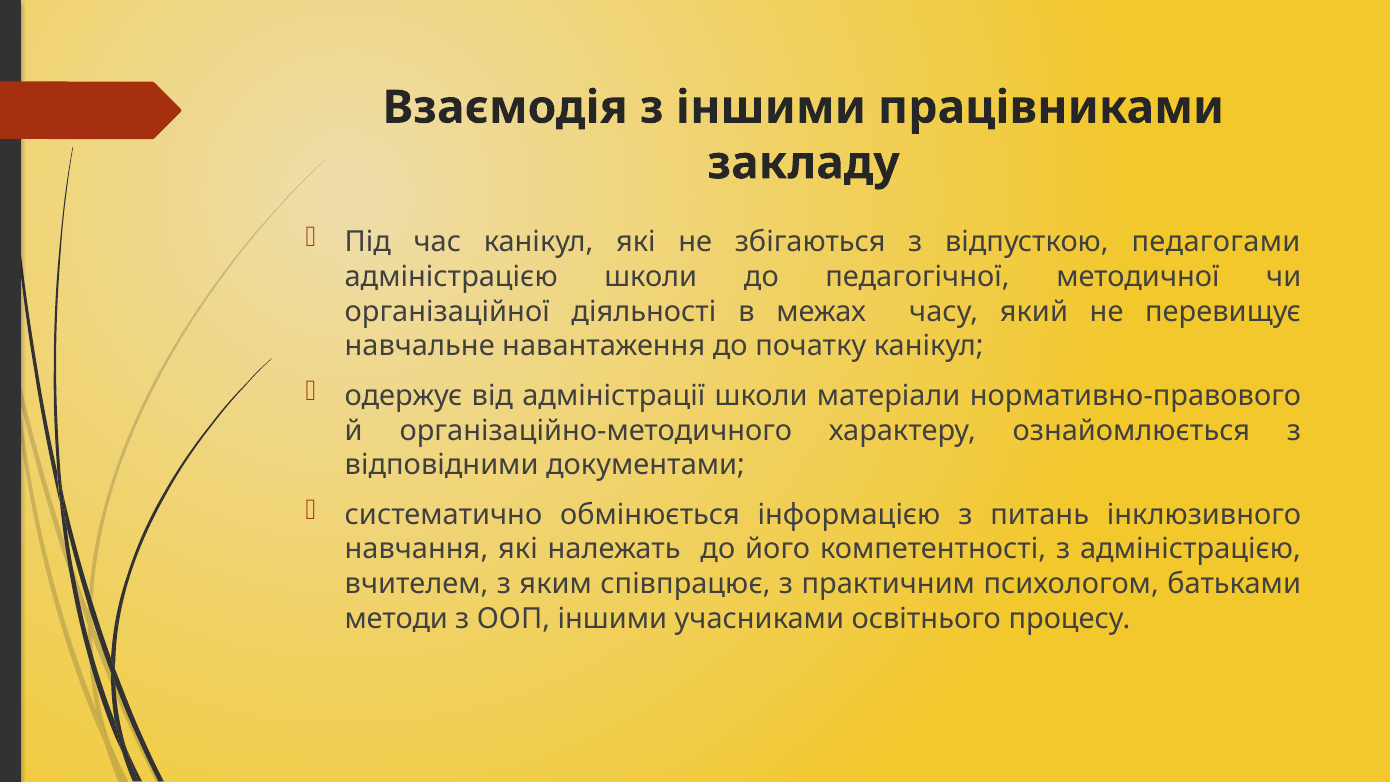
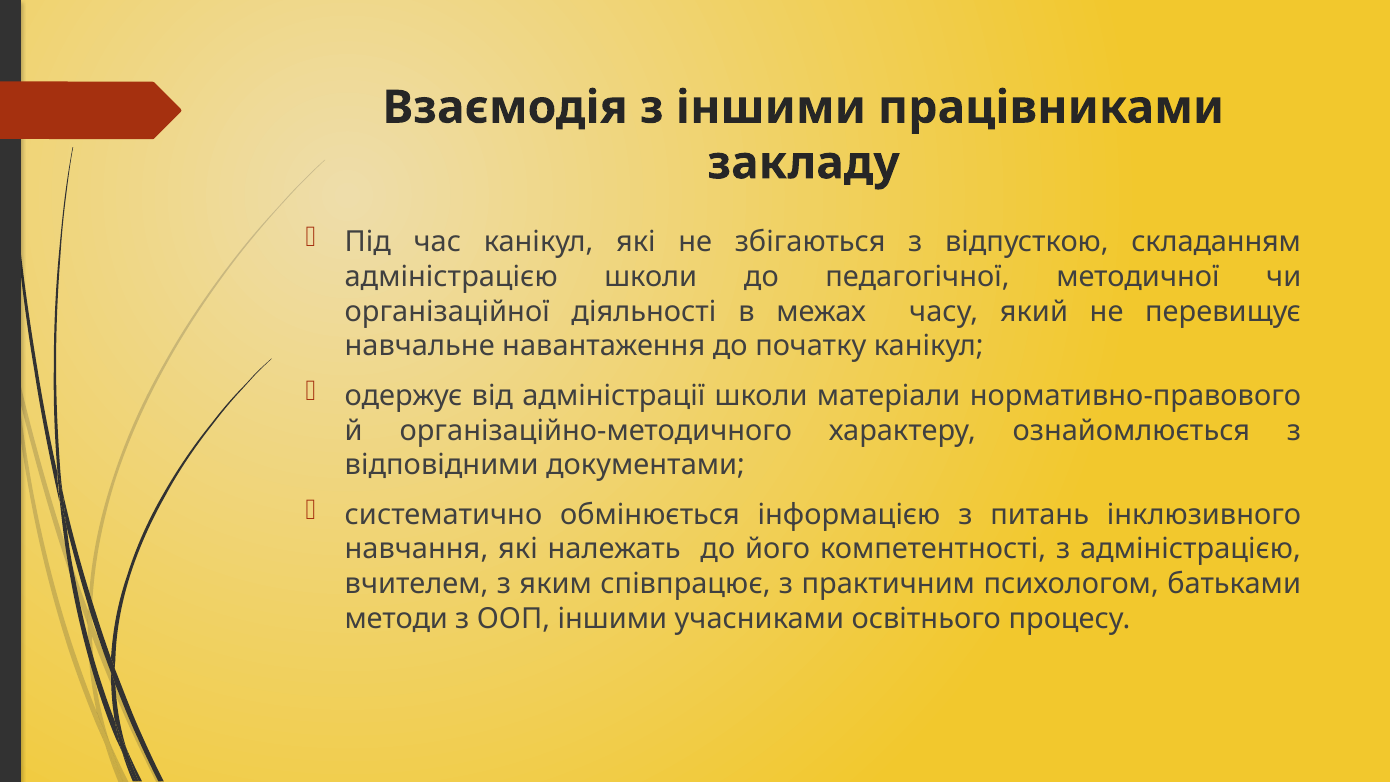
педагогами: педагогами -> складанням
